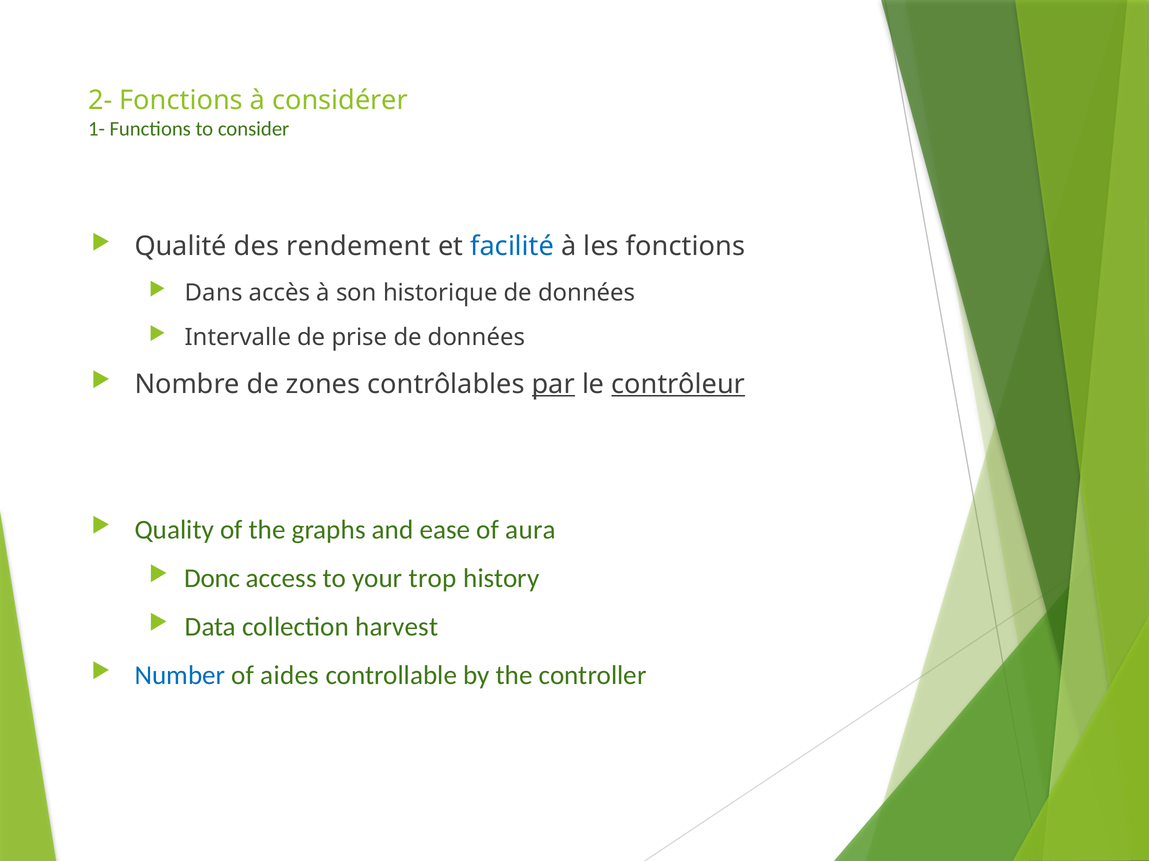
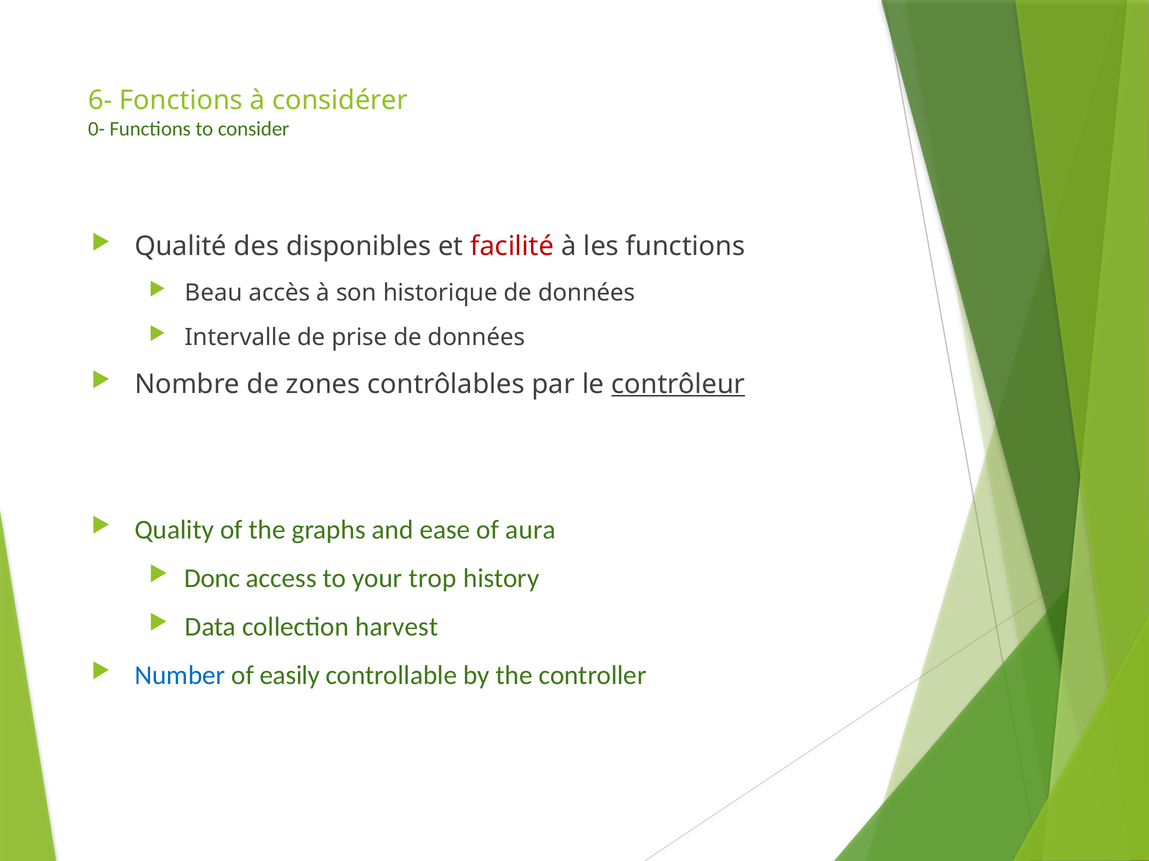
2-: 2- -> 6-
1-: 1- -> 0-
rendement: rendement -> disponibles
facilité colour: blue -> red
les fonctions: fonctions -> functions
Dans: Dans -> Beau
par underline: present -> none
aides: aides -> easily
